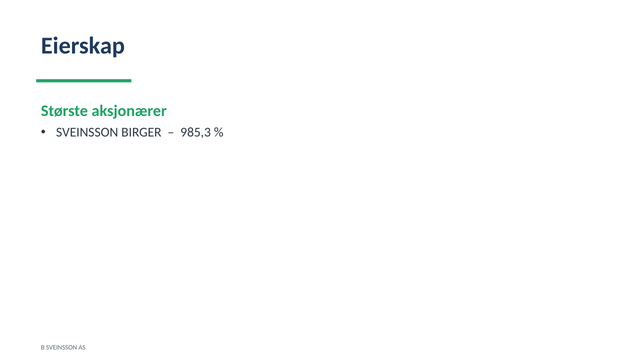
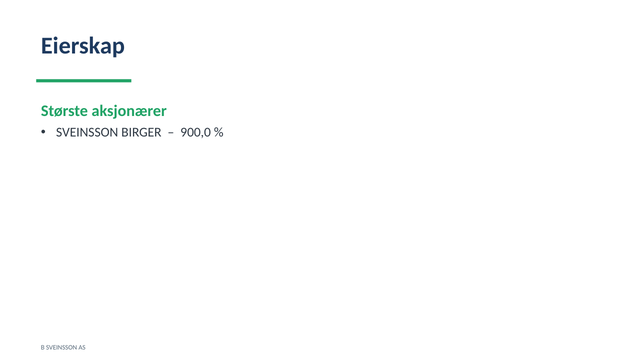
985,3: 985,3 -> 900,0
